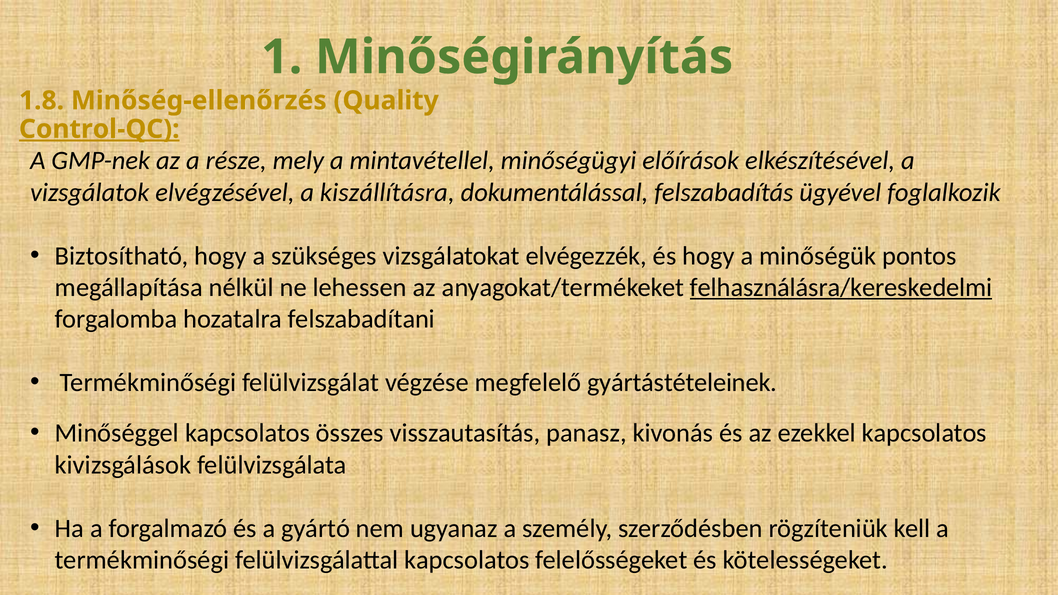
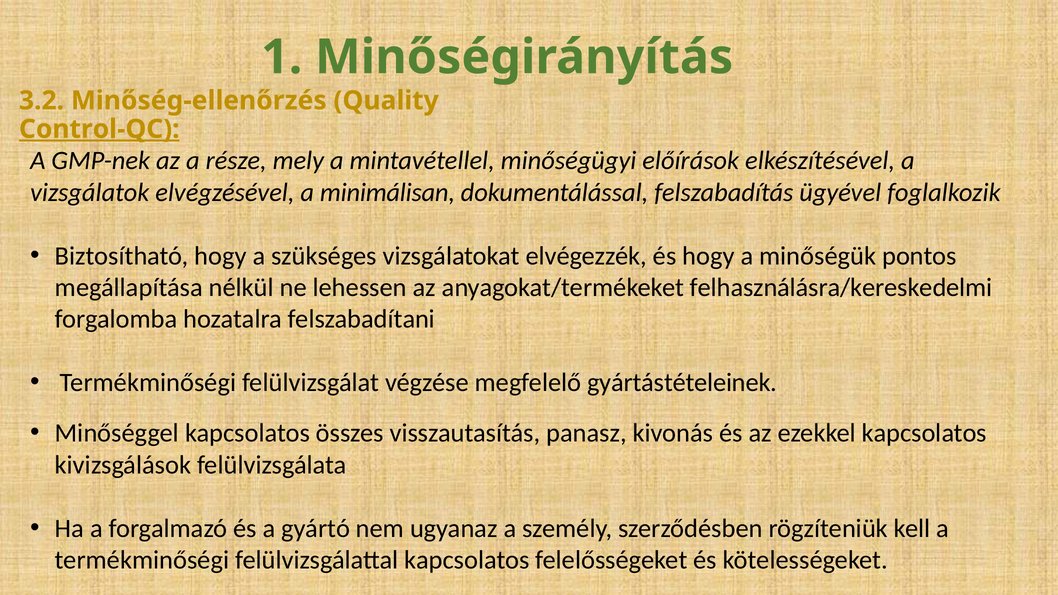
1.8: 1.8 -> 3.2
kiszállításra: kiszállításra -> minimálisan
felhasználásra/kereskedelmi underline: present -> none
